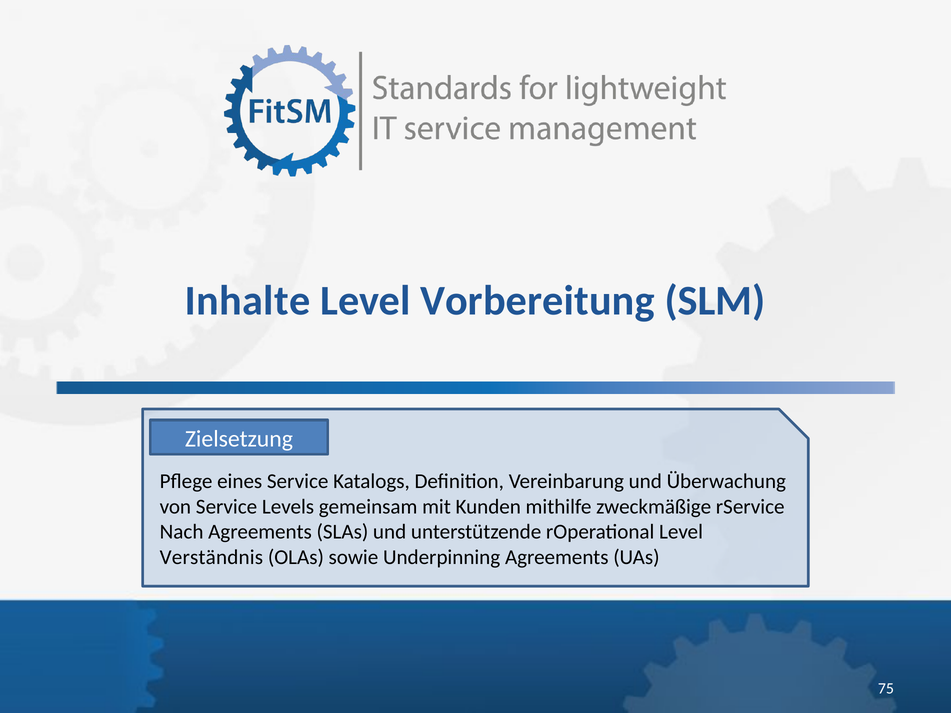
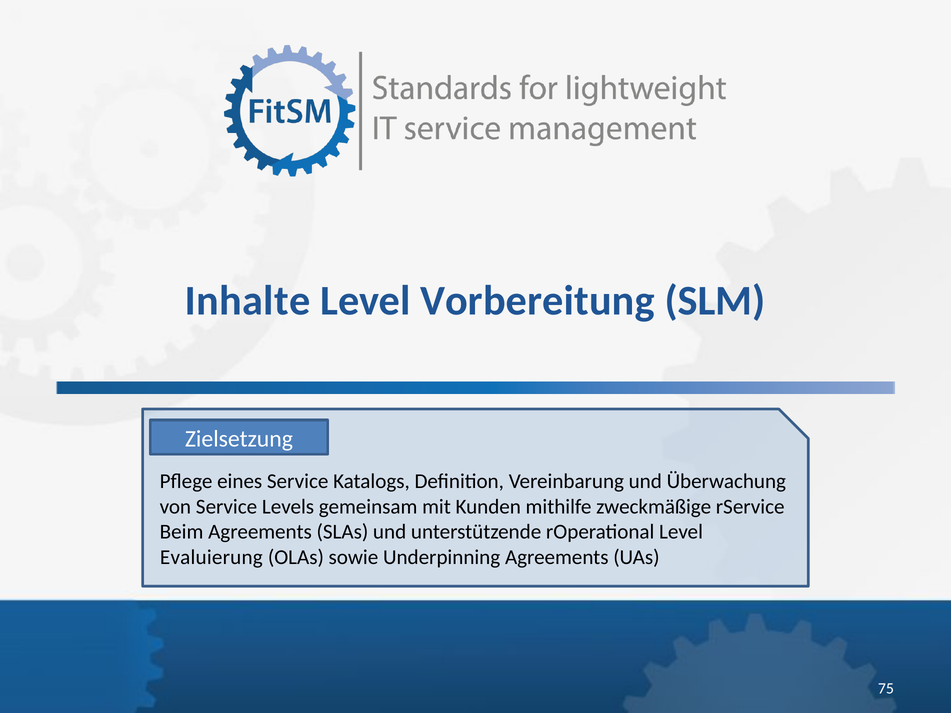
Nach: Nach -> Beim
Verständnis: Verständnis -> Evaluierung
